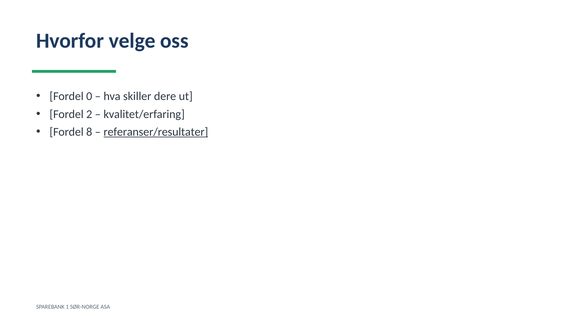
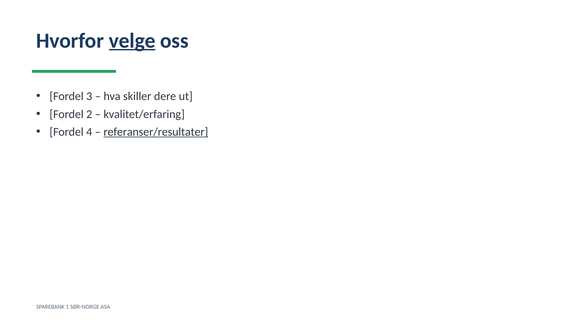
velge underline: none -> present
0: 0 -> 3
8: 8 -> 4
